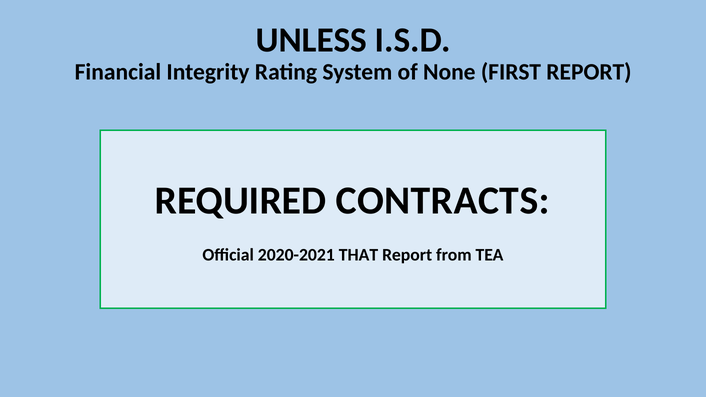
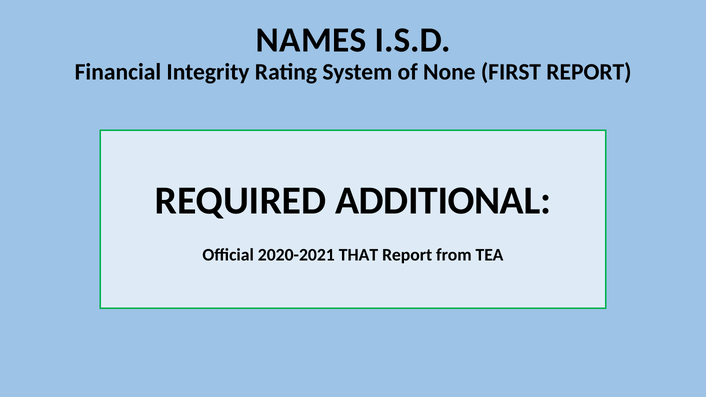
UNLESS: UNLESS -> NAMES
CONTRACTS: CONTRACTS -> ADDITIONAL
